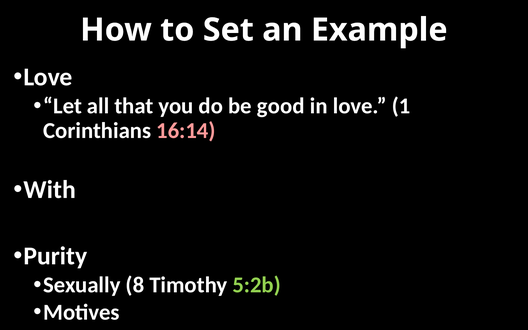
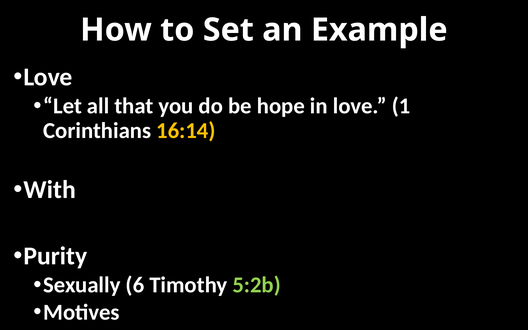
good: good -> hope
16:14 colour: pink -> yellow
8: 8 -> 6
